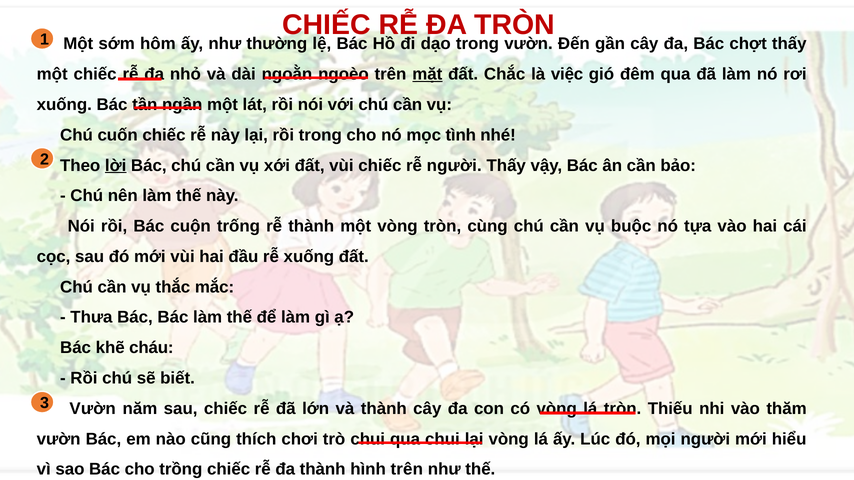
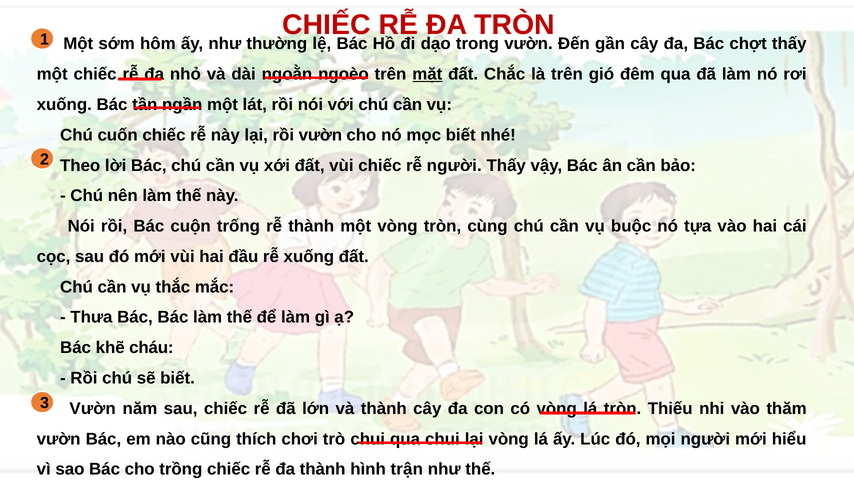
là việc: việc -> trên
rồi trong: trong -> vườn
mọc tình: tình -> biết
lời underline: present -> none
hình trên: trên -> trận
